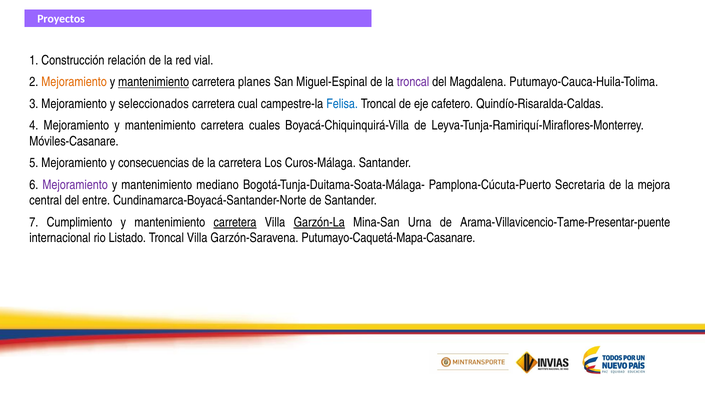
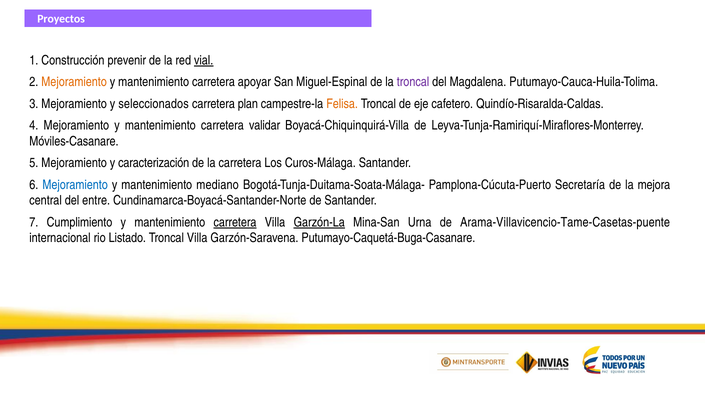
relación: relación -> prevenir
vial underline: none -> present
mantenimiento at (154, 82) underline: present -> none
planes: planes -> apoyar
cual: cual -> plan
Felisa colour: blue -> orange
cuales: cuales -> validar
consecuencias: consecuencias -> caracterización
Mejoramiento at (75, 185) colour: purple -> blue
Secretaria: Secretaria -> Secretaría
Arama-Villavicencio-Tame-Presentar-puente: Arama-Villavicencio-Tame-Presentar-puente -> Arama-Villavicencio-Tame-Casetas-puente
Putumayo-Caquetá-Mapa-Casanare: Putumayo-Caquetá-Mapa-Casanare -> Putumayo-Caquetá-Buga-Casanare
